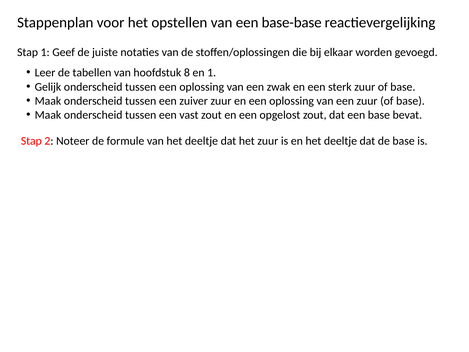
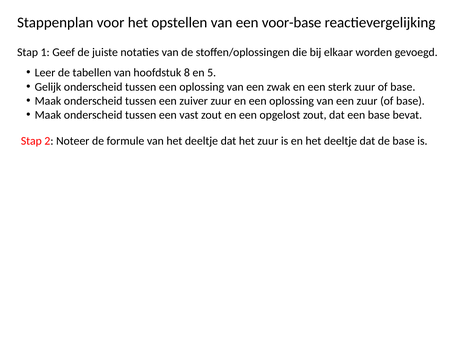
base-base: base-base -> voor-base
en 1: 1 -> 5
